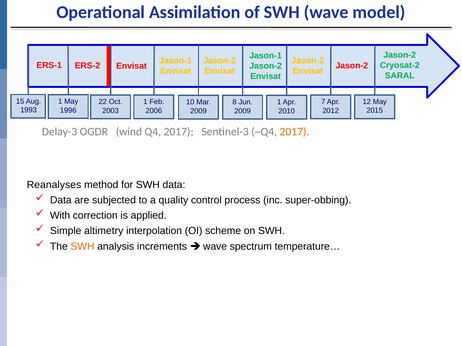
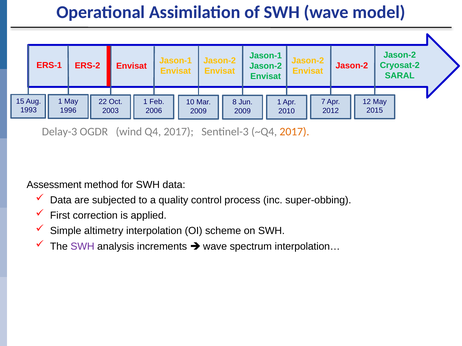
Reanalyses: Reanalyses -> Assessment
With: With -> First
SWH at (82, 247) colour: orange -> purple
temperature…: temperature… -> interpolation…
